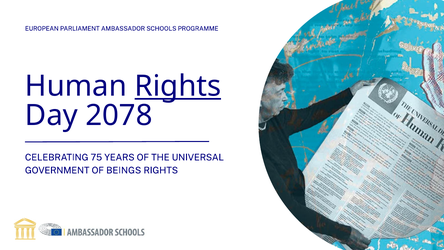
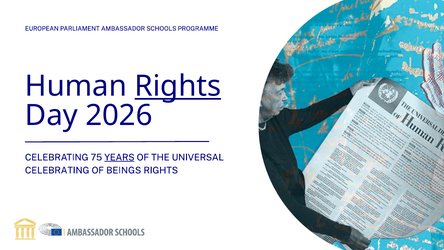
2078: 2078 -> 2026
YEARS underline: none -> present
GOVERNMENT at (57, 170): GOVERNMENT -> CELEBRATING
